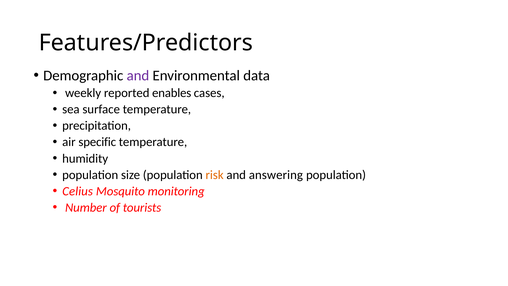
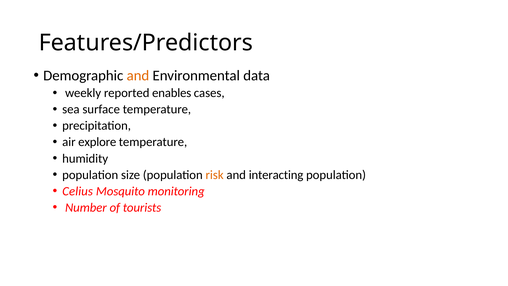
and at (138, 75) colour: purple -> orange
specific: specific -> explore
answering: answering -> interacting
